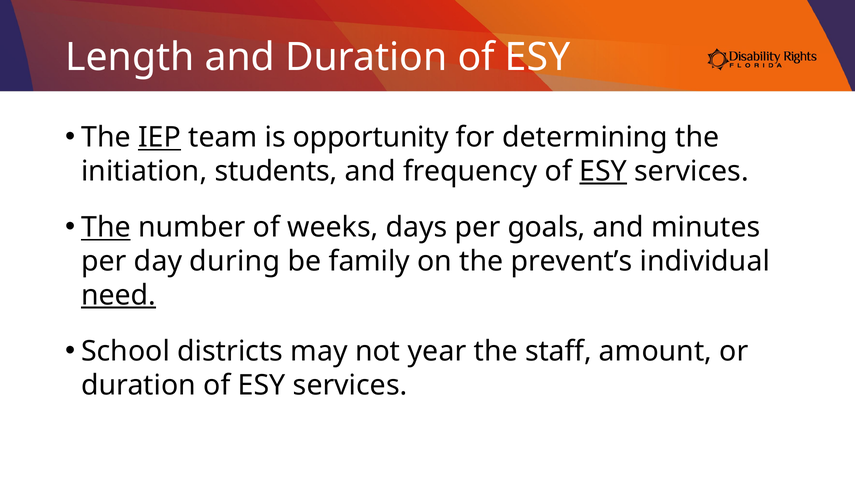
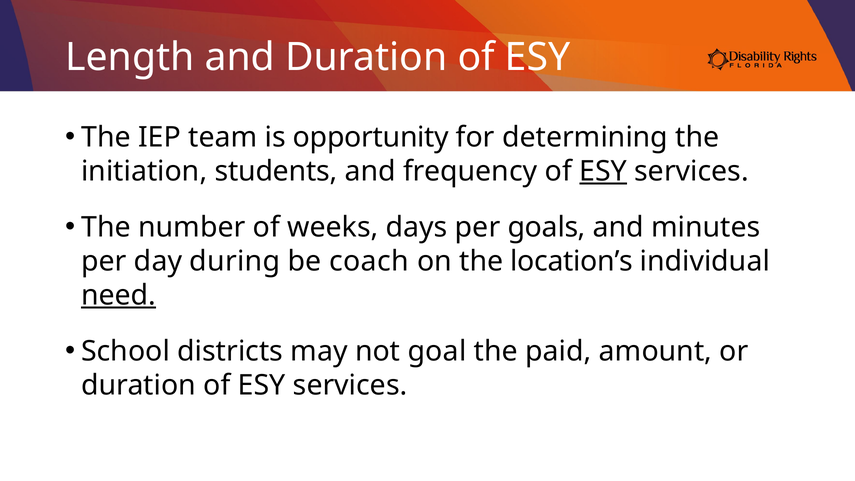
IEP underline: present -> none
The at (106, 228) underline: present -> none
family: family -> coach
prevent’s: prevent’s -> location’s
year: year -> goal
staff: staff -> paid
